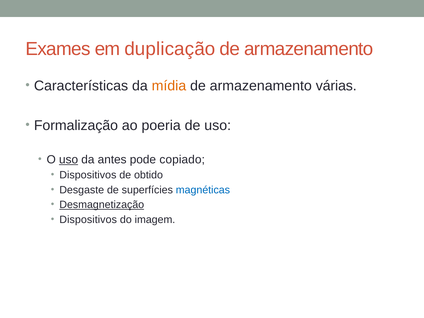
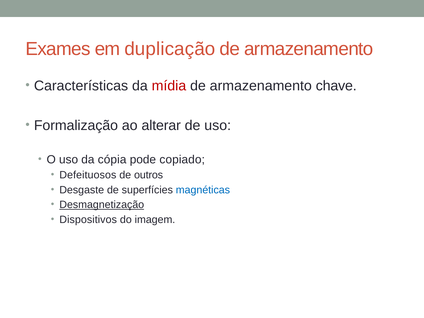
mídia colour: orange -> red
várias: várias -> chave
poeria: poeria -> alterar
uso at (69, 160) underline: present -> none
antes: antes -> cópia
Dispositivos at (88, 175): Dispositivos -> Defeituosos
obtido: obtido -> outros
